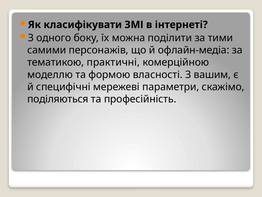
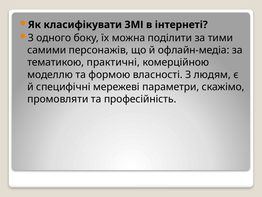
вашим: вашим -> людям
поділяються: поділяються -> промовляти
